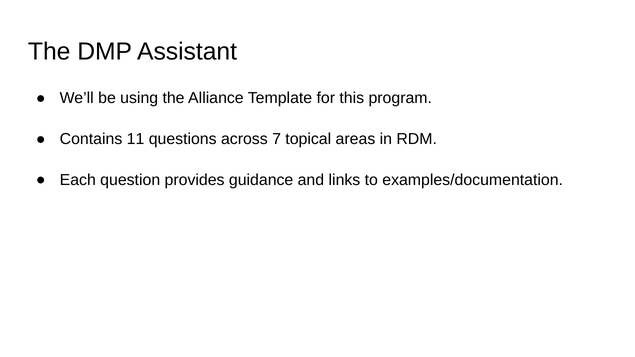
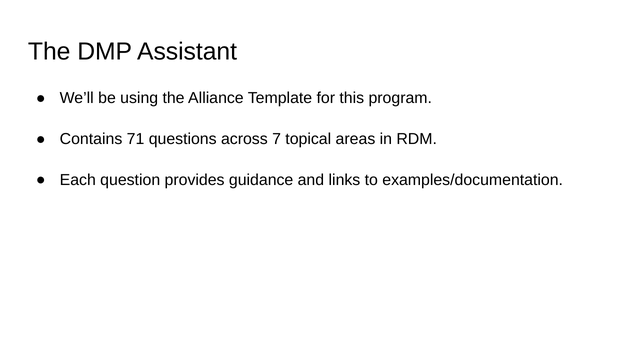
11: 11 -> 71
